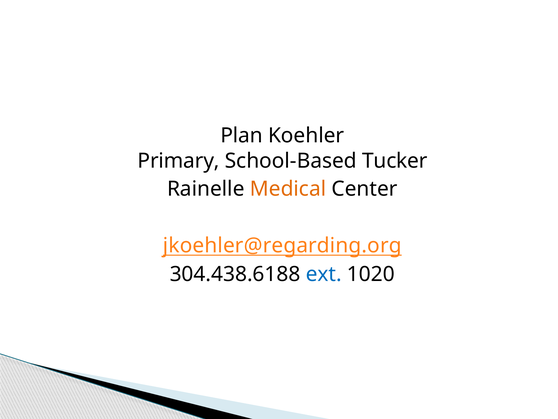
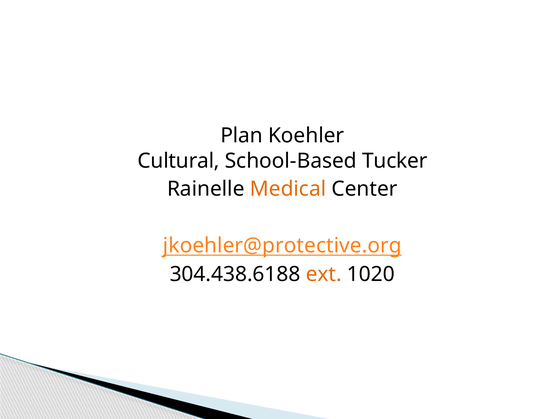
Primary: Primary -> Cultural
jkoehler@regarding.org: jkoehler@regarding.org -> jkoehler@protective.org
ext colour: blue -> orange
